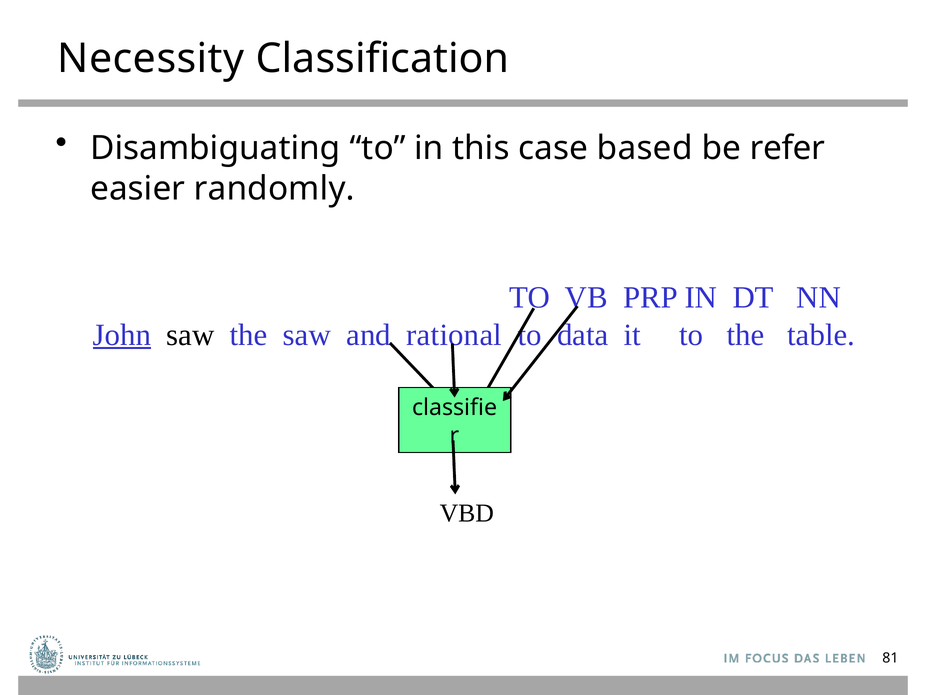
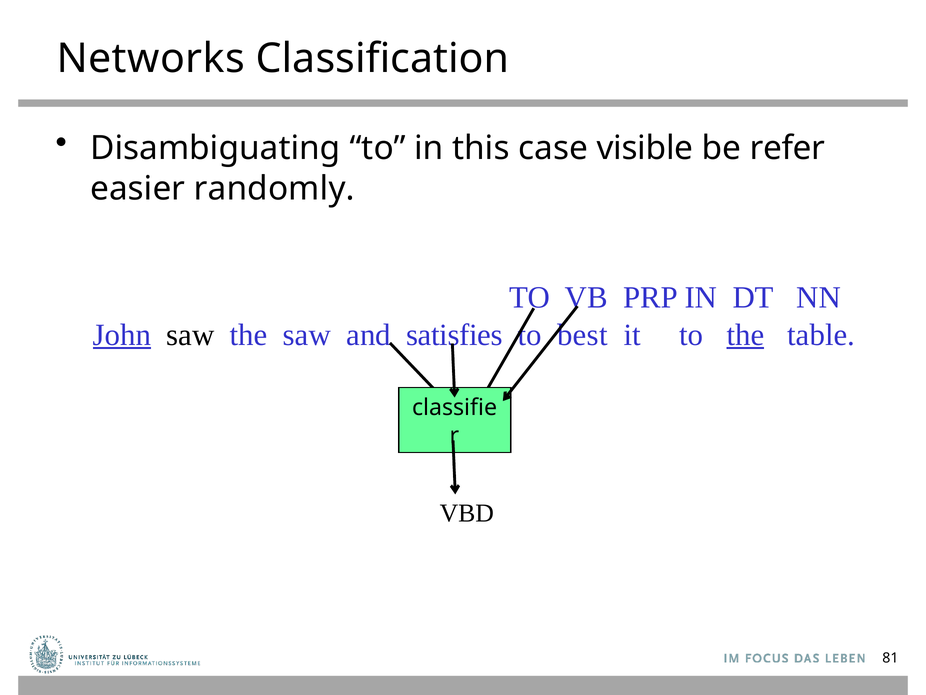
Necessity: Necessity -> Networks
based: based -> visible
rational: rational -> satisfies
data: data -> best
the at (745, 335) underline: none -> present
